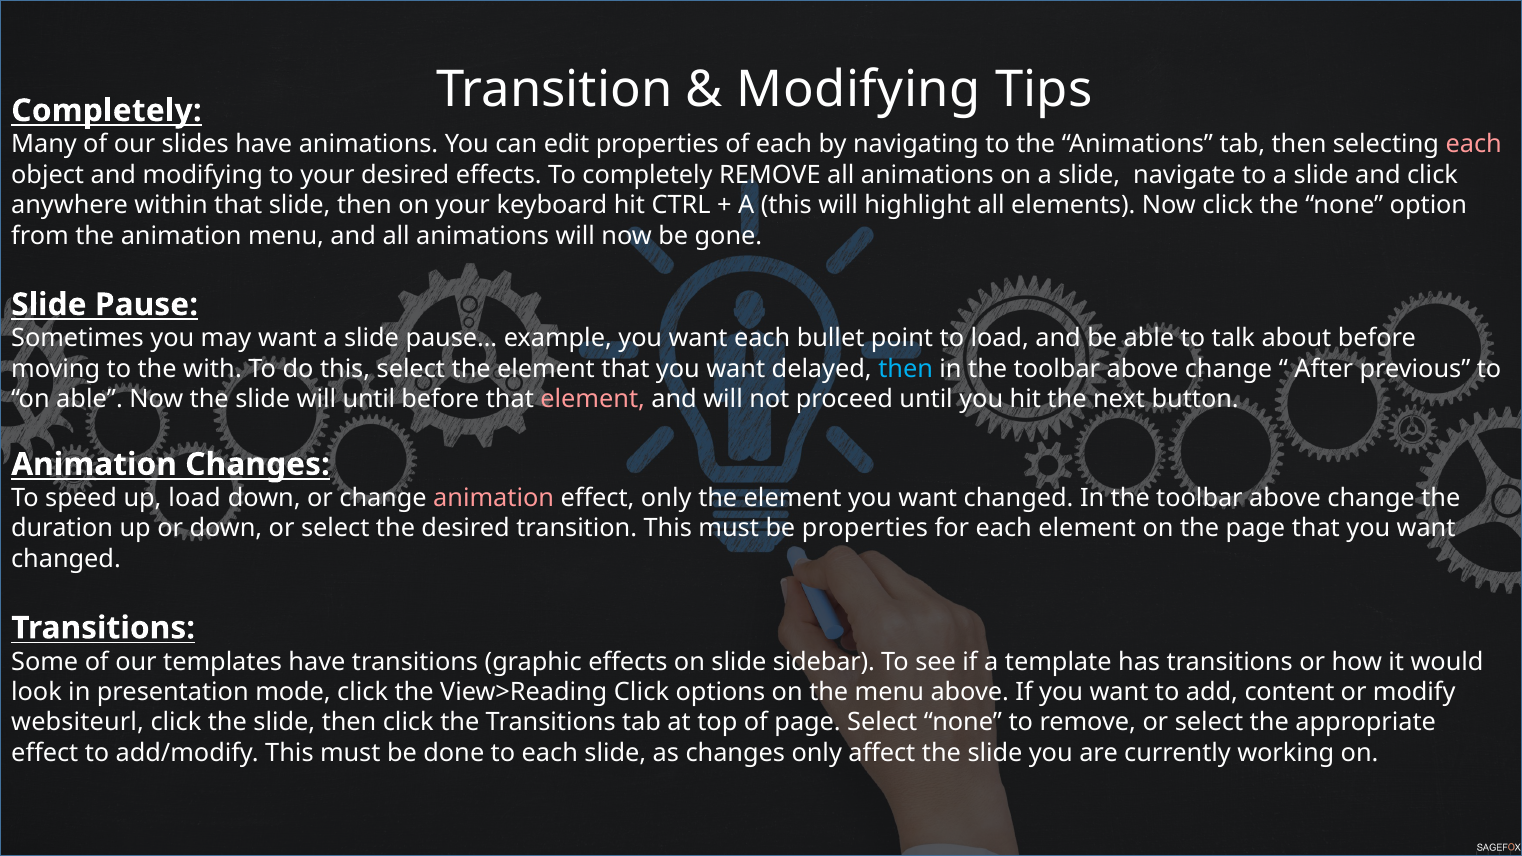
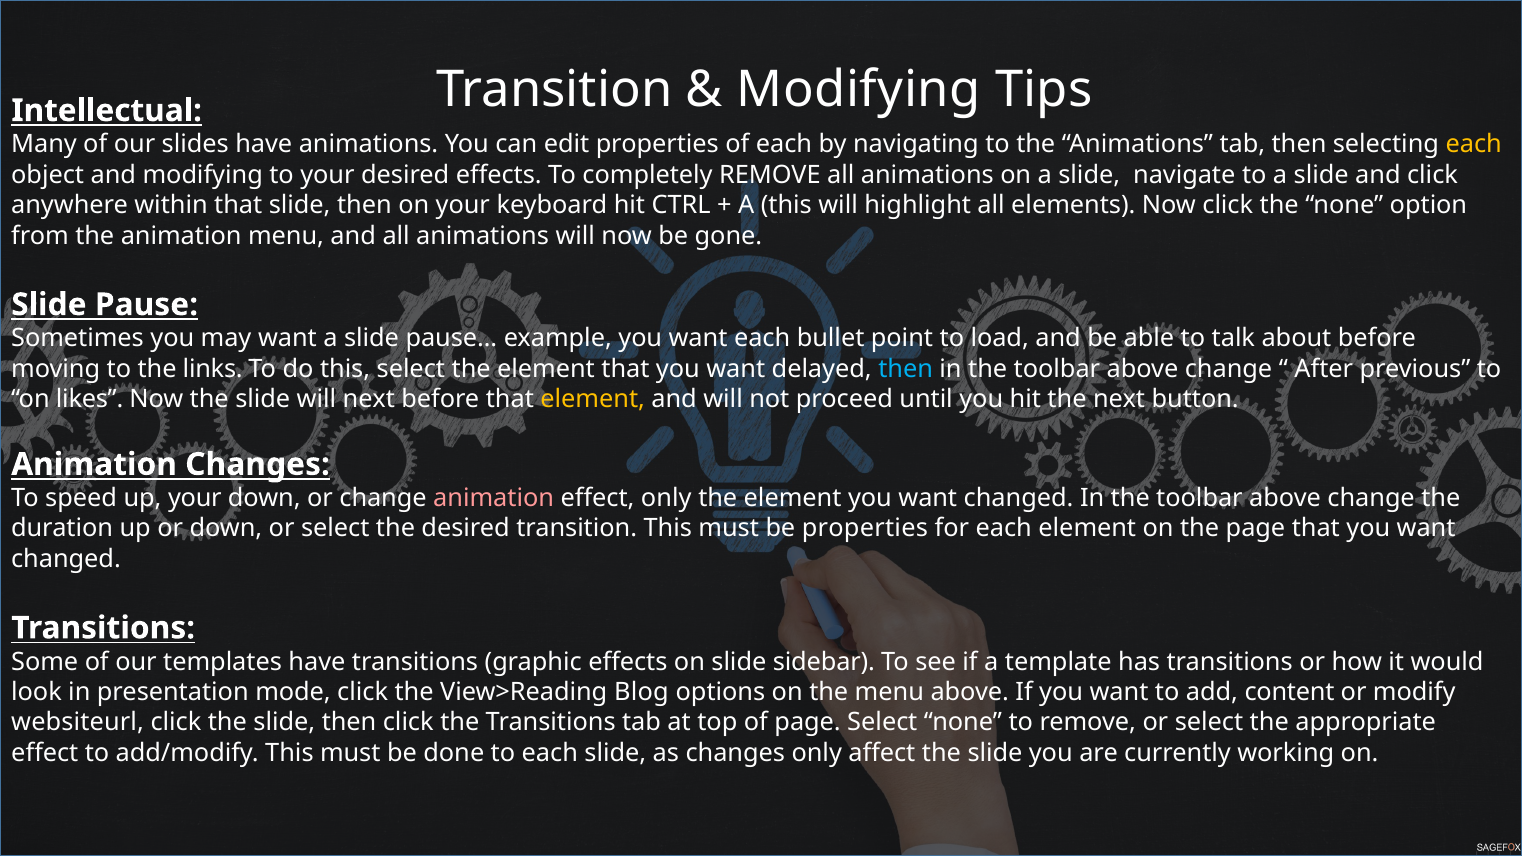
Completely at (106, 111): Completely -> Intellectual
each at (1474, 144) colour: pink -> yellow
with: with -> links
on able: able -> likes
will until: until -> next
element at (593, 399) colour: pink -> yellow
up load: load -> your
View>Reading Click: Click -> Blog
